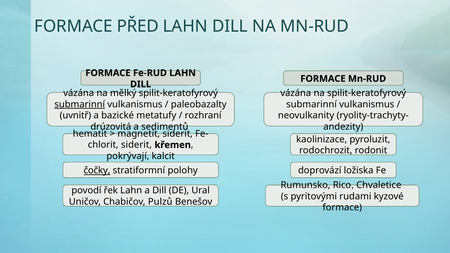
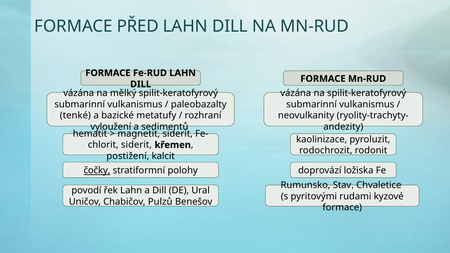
submarinní at (80, 104) underline: present -> none
uvnitř: uvnitř -> tenké
drúzovitá: drúzovitá -> vyloužení
pokrývají: pokrývají -> postižení
Rico: Rico -> Stav
